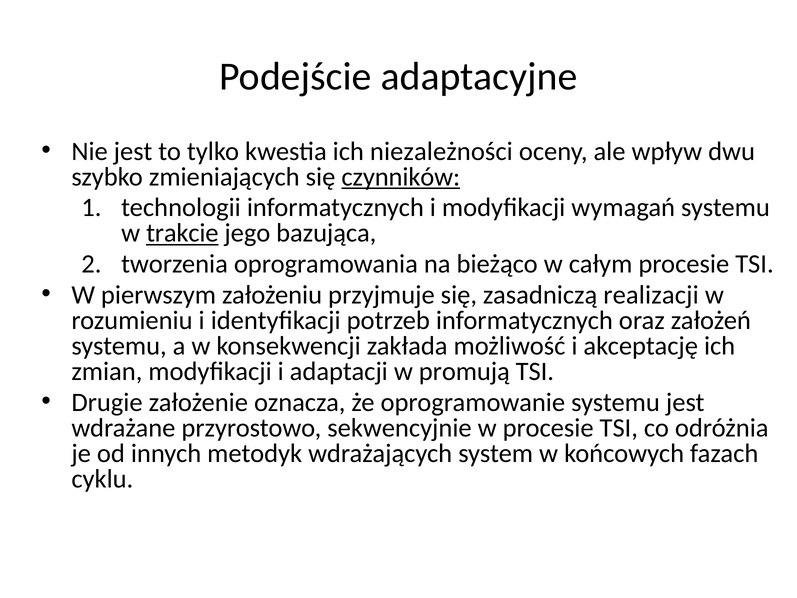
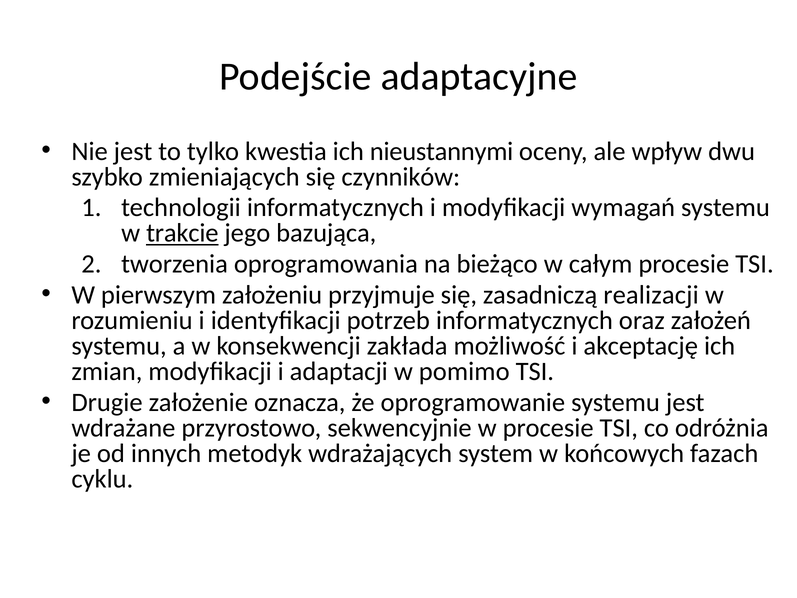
niezależności: niezależności -> nieustannymi
czynników underline: present -> none
promują: promują -> pomimo
